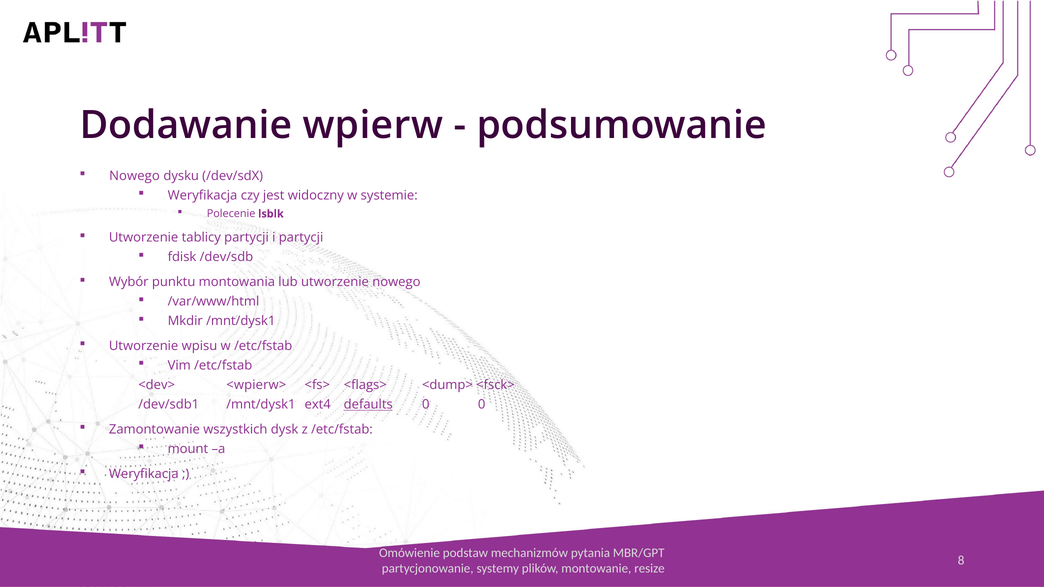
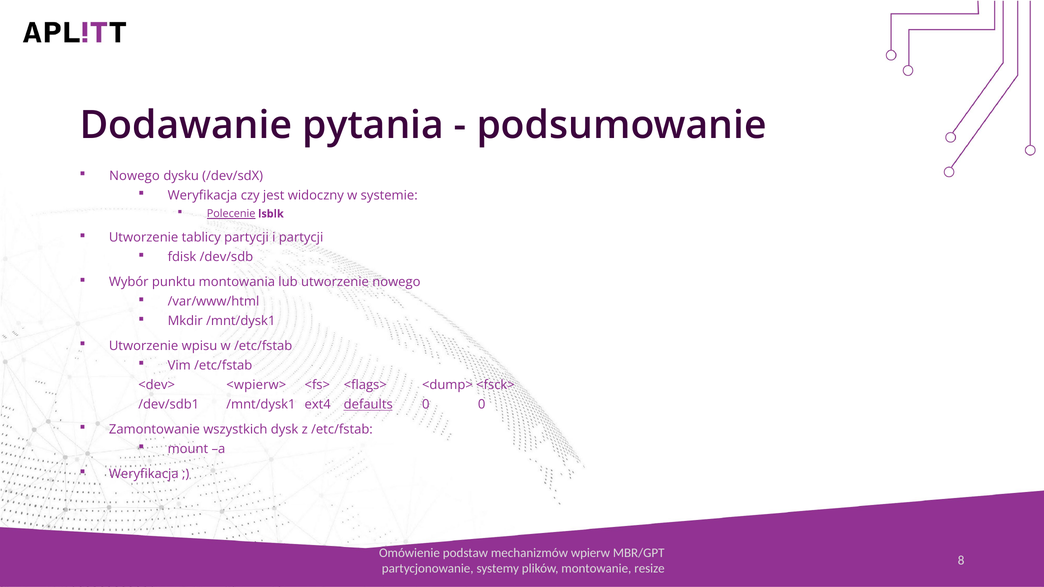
wpierw: wpierw -> pytania
Polecenie underline: none -> present
pytania: pytania -> wpierw
